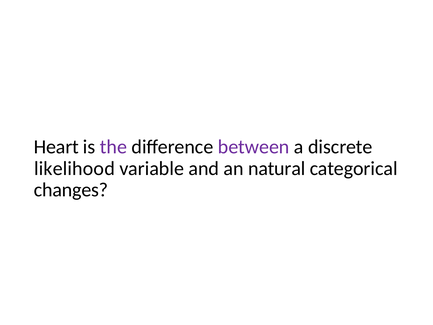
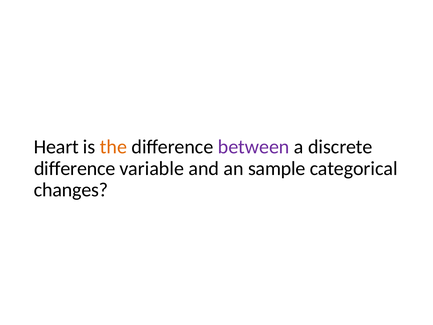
the colour: purple -> orange
likelihood at (74, 168): likelihood -> difference
natural: natural -> sample
